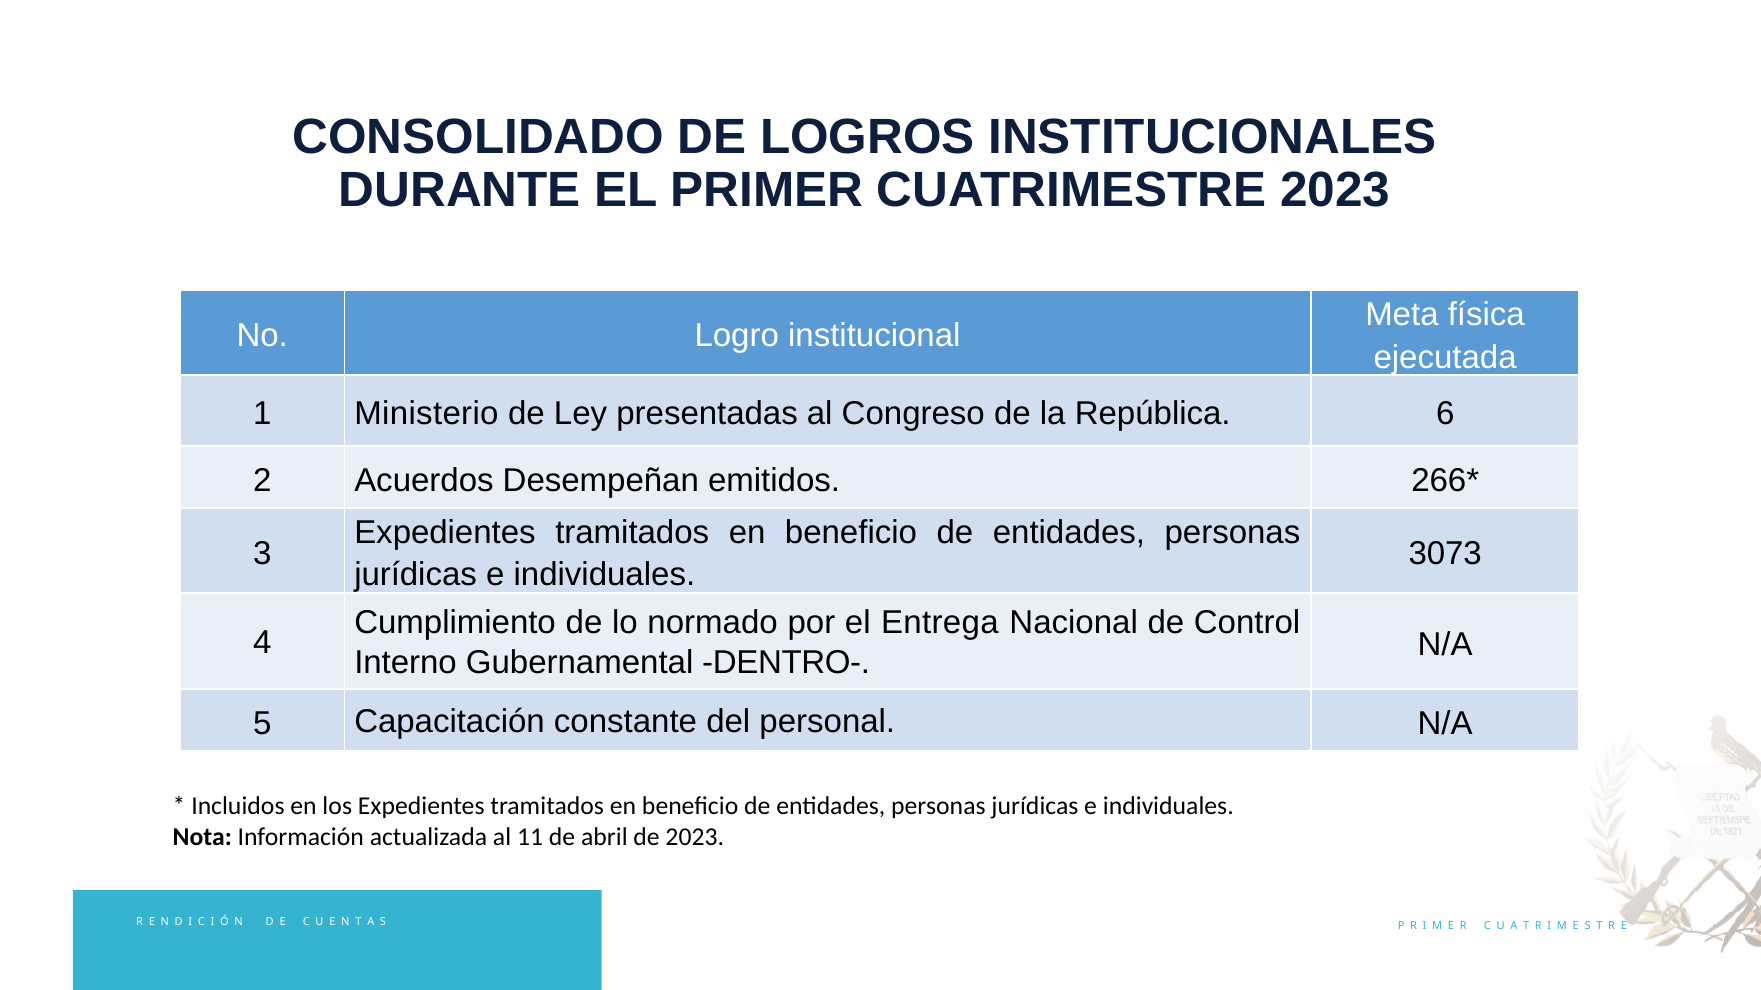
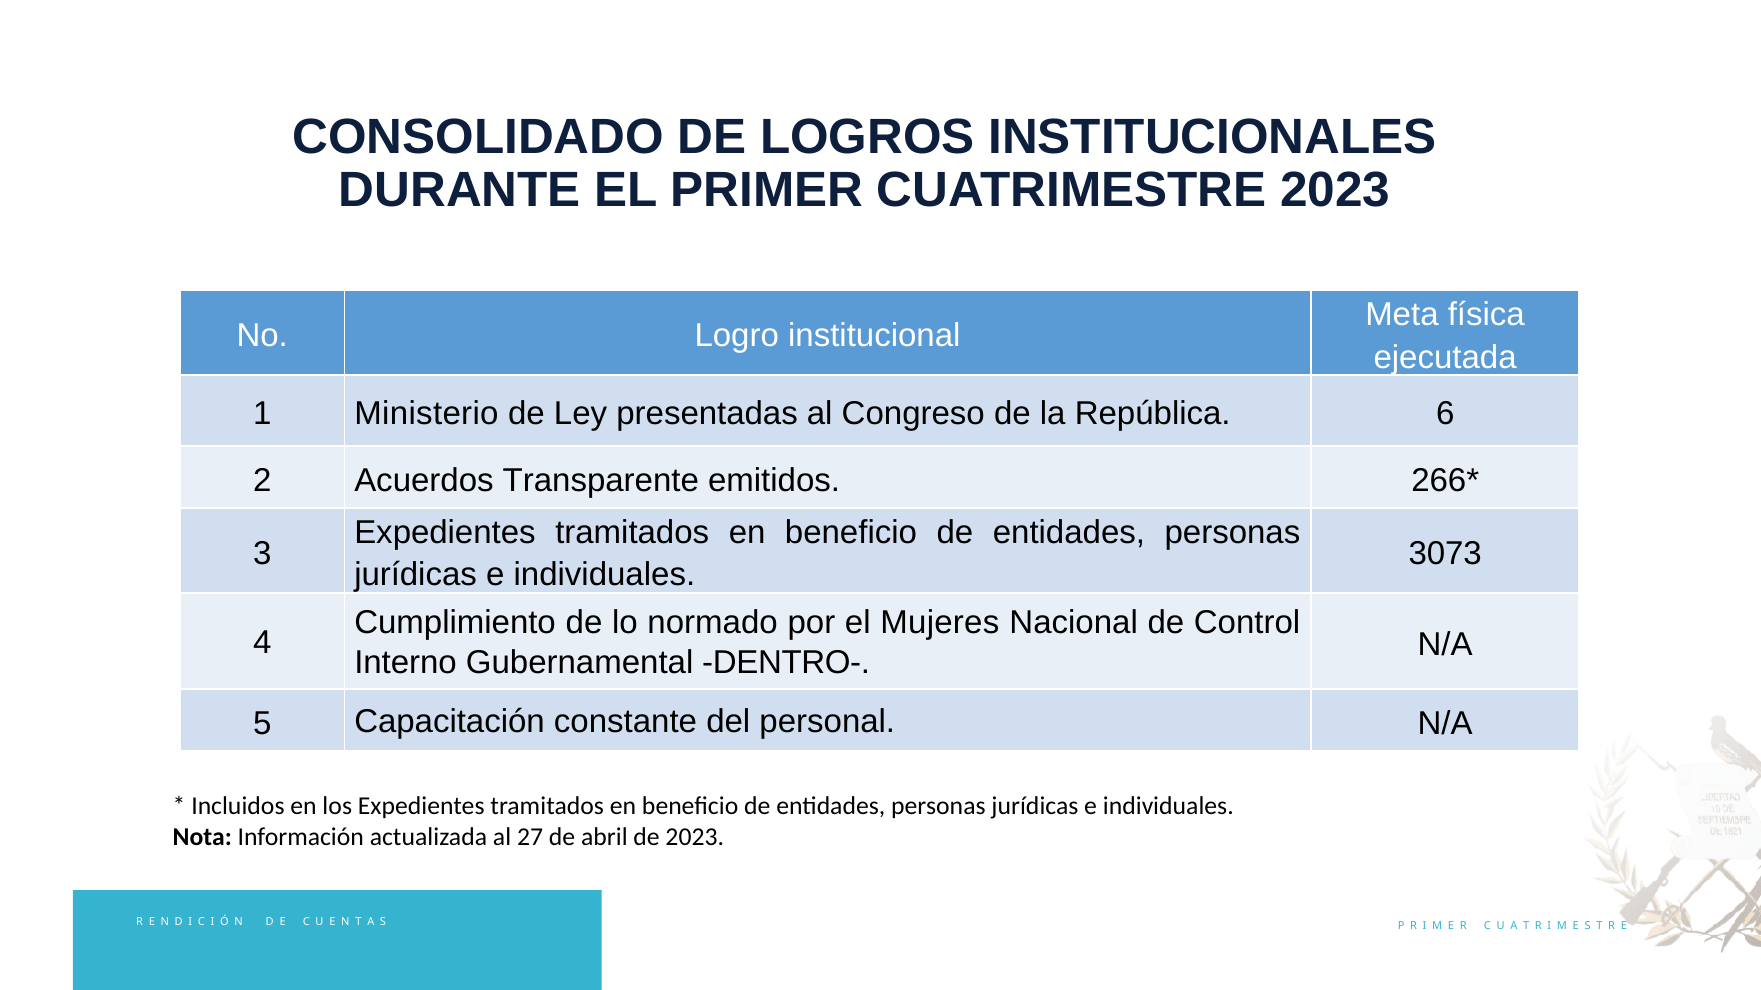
Desempeñan: Desempeñan -> Transparente
Entrega: Entrega -> Mujeres
11: 11 -> 27
